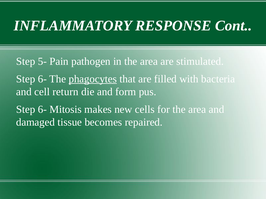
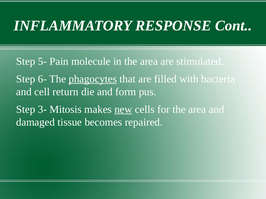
pathogen: pathogen -> molecule
6- at (42, 110): 6- -> 3-
new underline: none -> present
